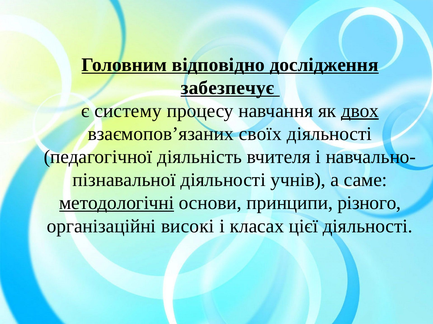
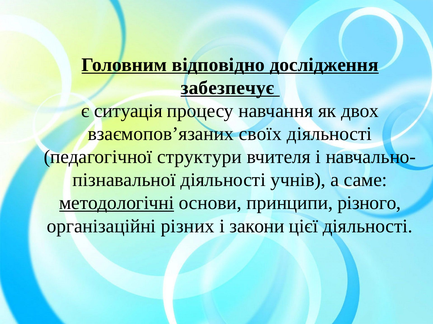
систему: систему -> ситуація
двох underline: present -> none
діяльність: діяльність -> структури
високі: високі -> різних
класах: класах -> закони
